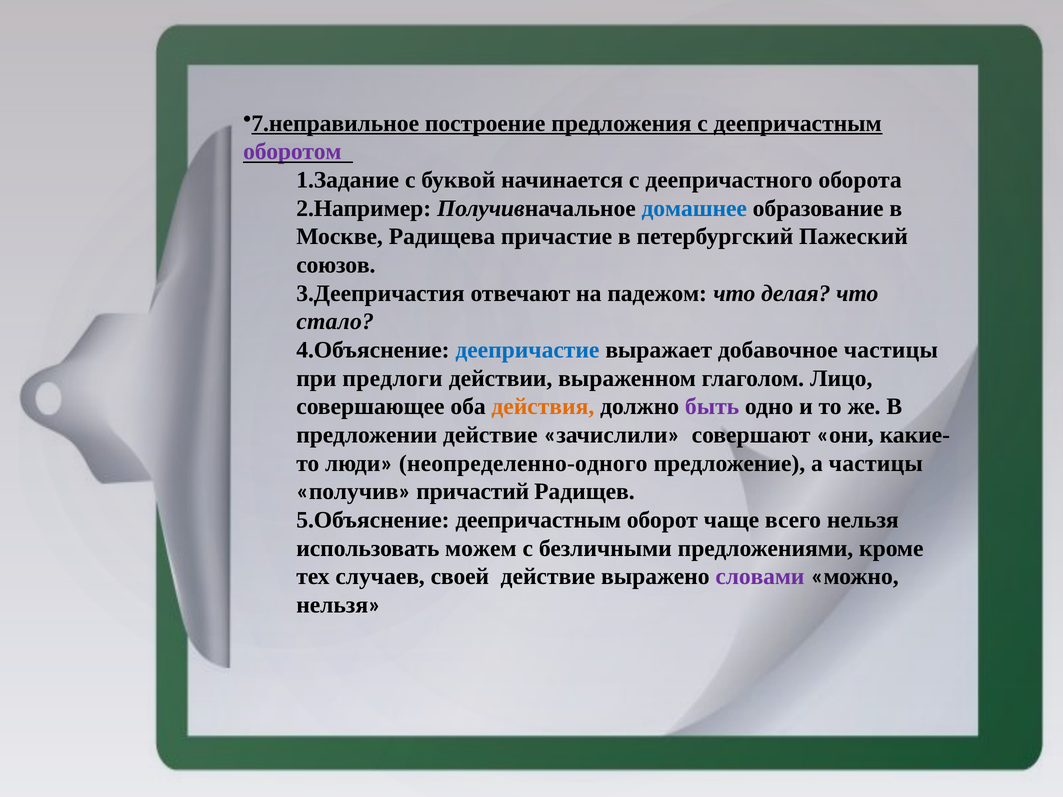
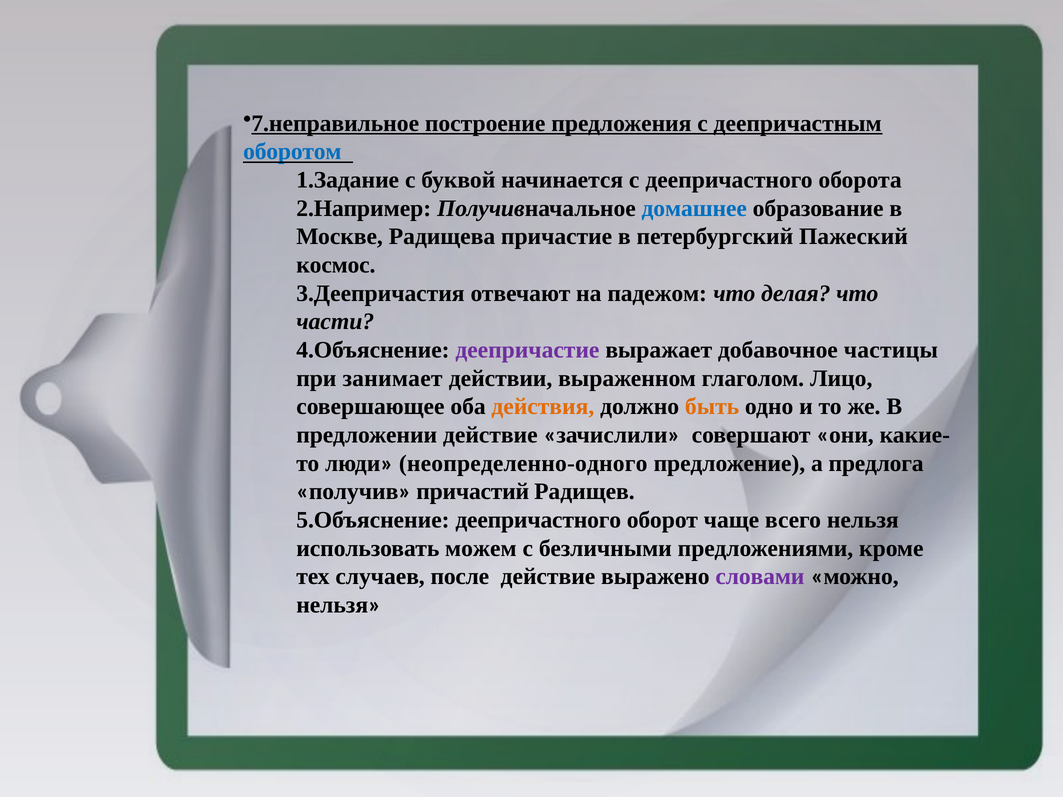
оборотом colour: purple -> blue
союзов: союзов -> космос
стало: стало -> части
деепричастие colour: blue -> purple
предлоги: предлоги -> занимает
быть colour: purple -> orange
а частицы: частицы -> предлога
деепричастным at (538, 520): деепричастным -> деепричастного
своей: своей -> после
